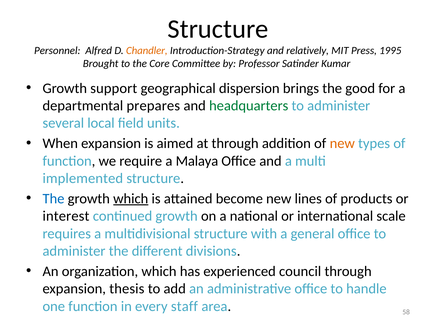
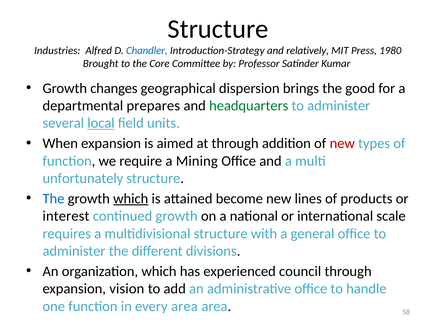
Personnel: Personnel -> Industries
Chandler colour: orange -> blue
1995: 1995 -> 1980
support: support -> changes
local underline: none -> present
new at (342, 143) colour: orange -> red
Malaya: Malaya -> Mining
implemented: implemented -> unfortunately
thesis: thesis -> vision
every staff: staff -> area
